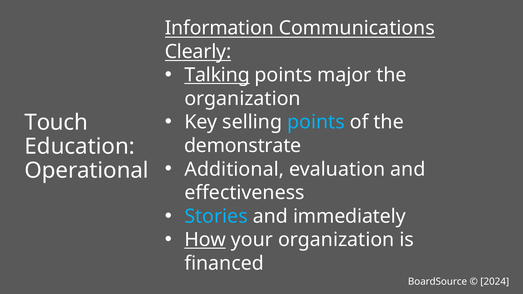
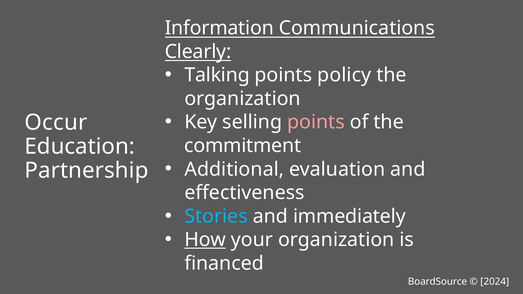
Talking underline: present -> none
major: major -> policy
points at (316, 122) colour: light blue -> pink
Touch: Touch -> Occur
demonstrate: demonstrate -> commitment
Operational: Operational -> Partnership
